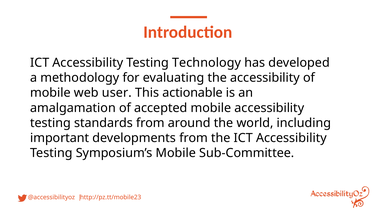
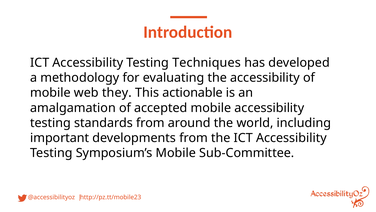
Technology: Technology -> Techniques
user: user -> they
